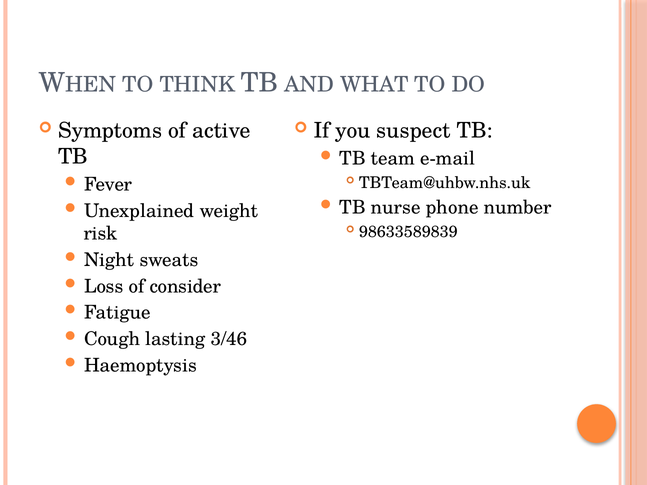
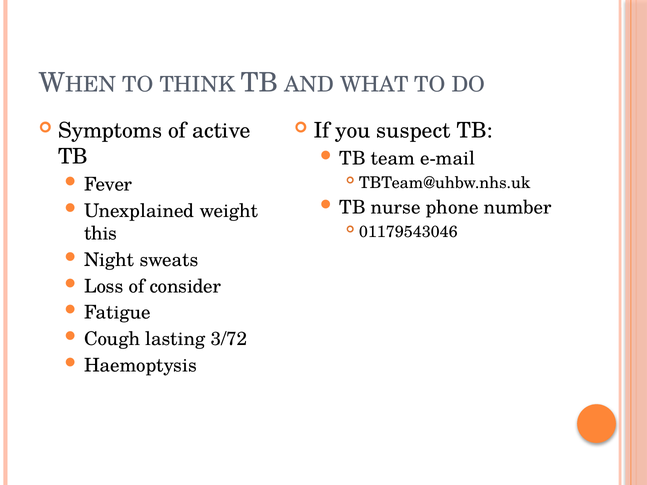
98633589839: 98633589839 -> 01179543046
risk: risk -> this
3/46: 3/46 -> 3/72
